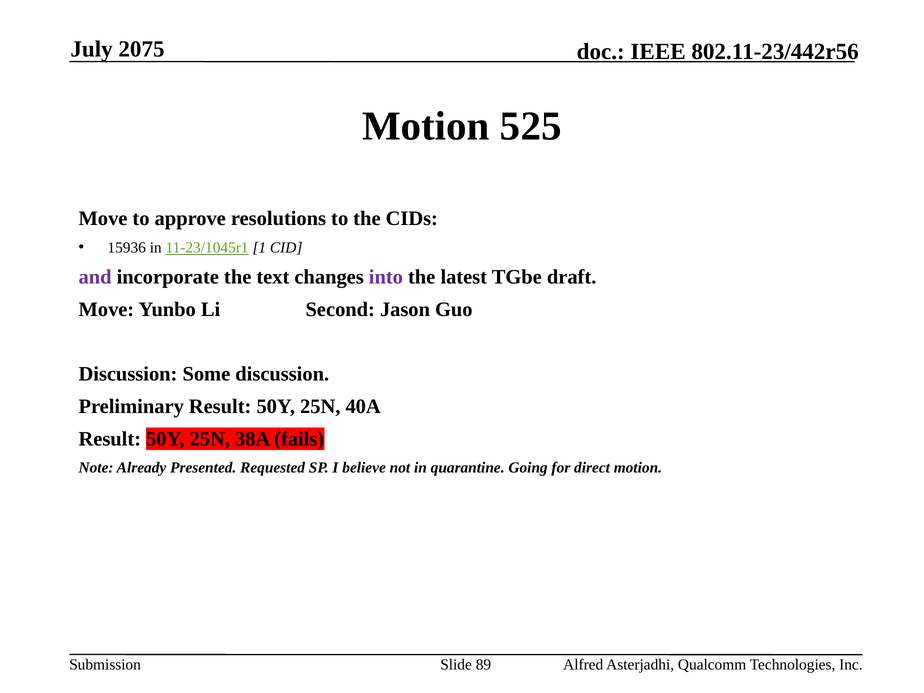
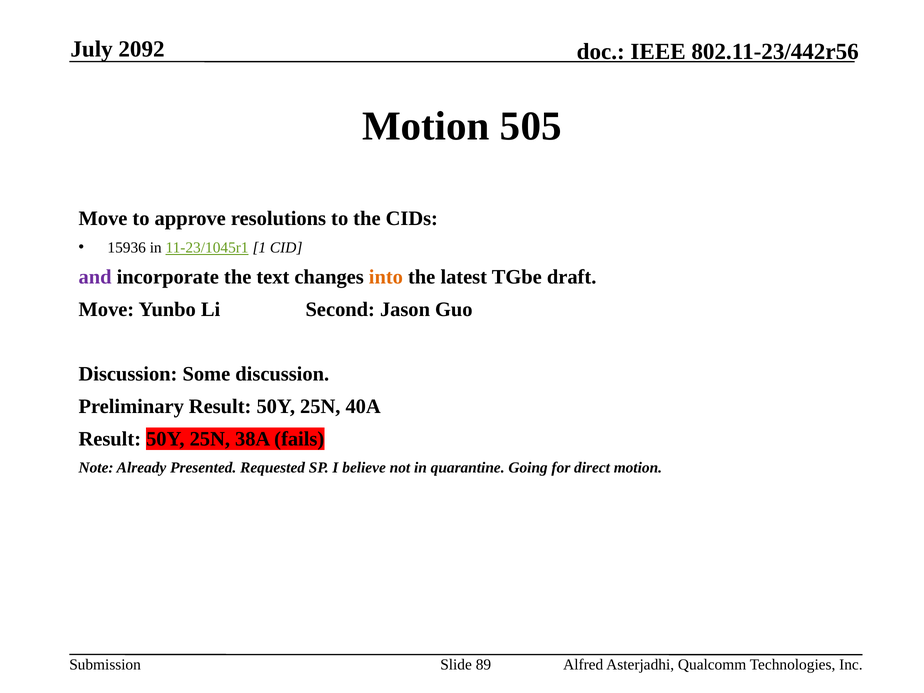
2075: 2075 -> 2092
525: 525 -> 505
into colour: purple -> orange
